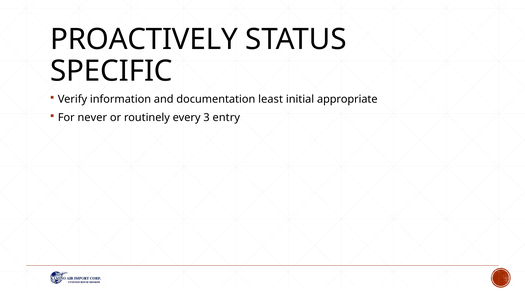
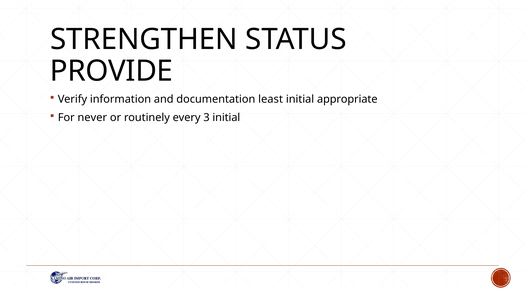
PROACTIVELY: PROACTIVELY -> STRENGTHEN
SPECIFIC: SPECIFIC -> PROVIDE
3 entry: entry -> initial
